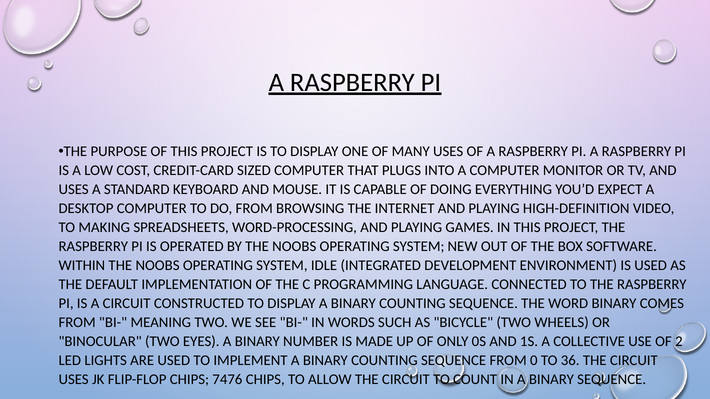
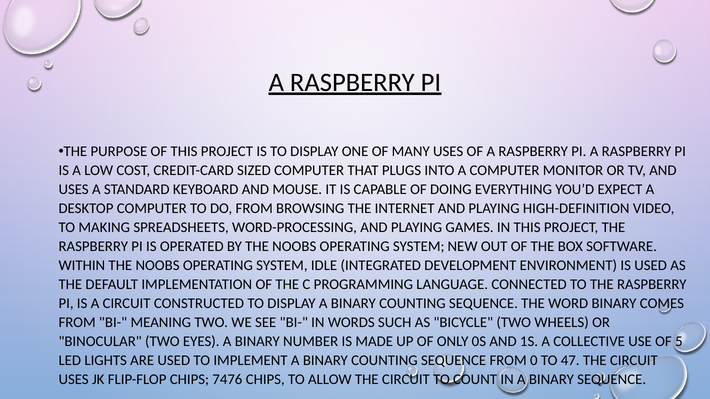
2: 2 -> 5
36: 36 -> 47
